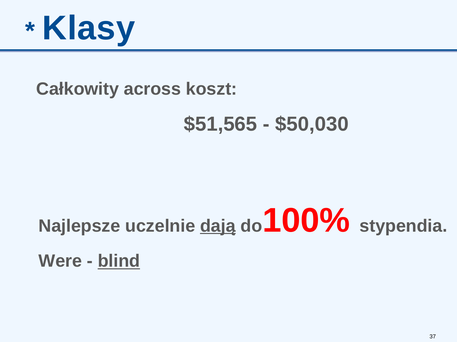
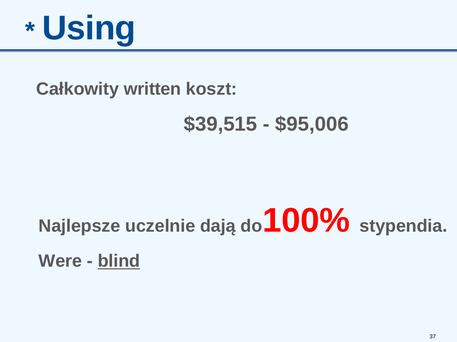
Klasy: Klasy -> Using
across: across -> written
$51,565: $51,565 -> $39,515
$50,030: $50,030 -> $95,006
dają underline: present -> none
